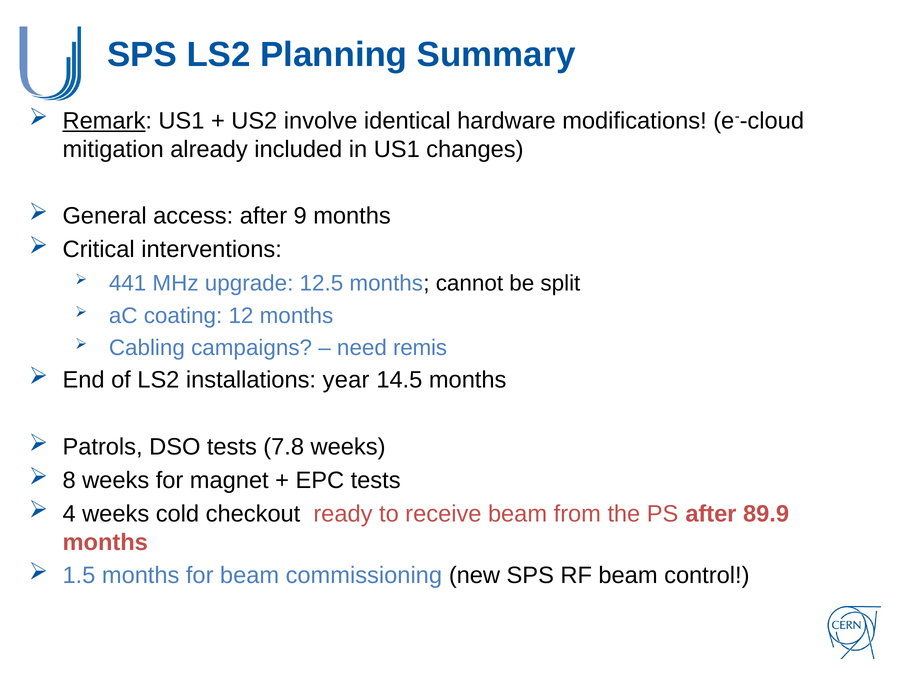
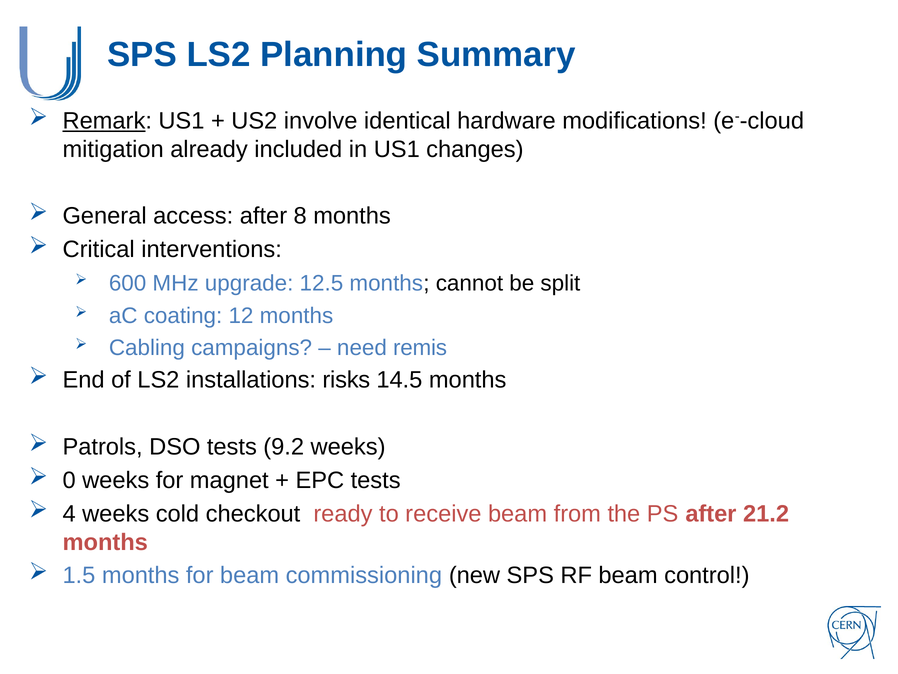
9: 9 -> 8
441: 441 -> 600
year: year -> risks
7.8: 7.8 -> 9.2
8: 8 -> 0
89.9: 89.9 -> 21.2
